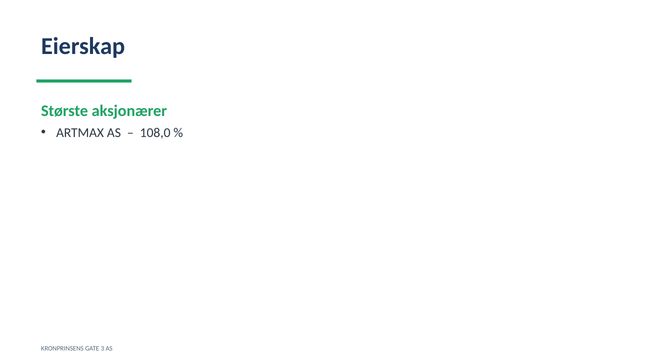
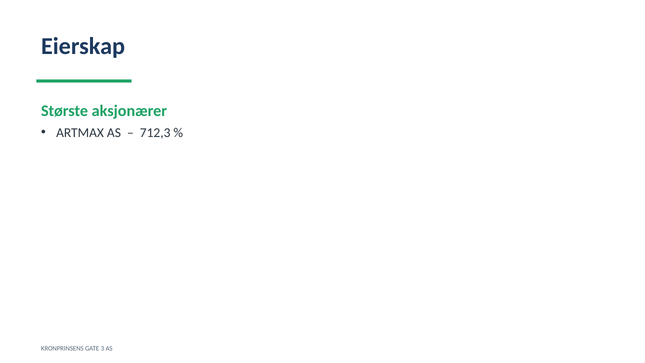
108,0: 108,0 -> 712,3
